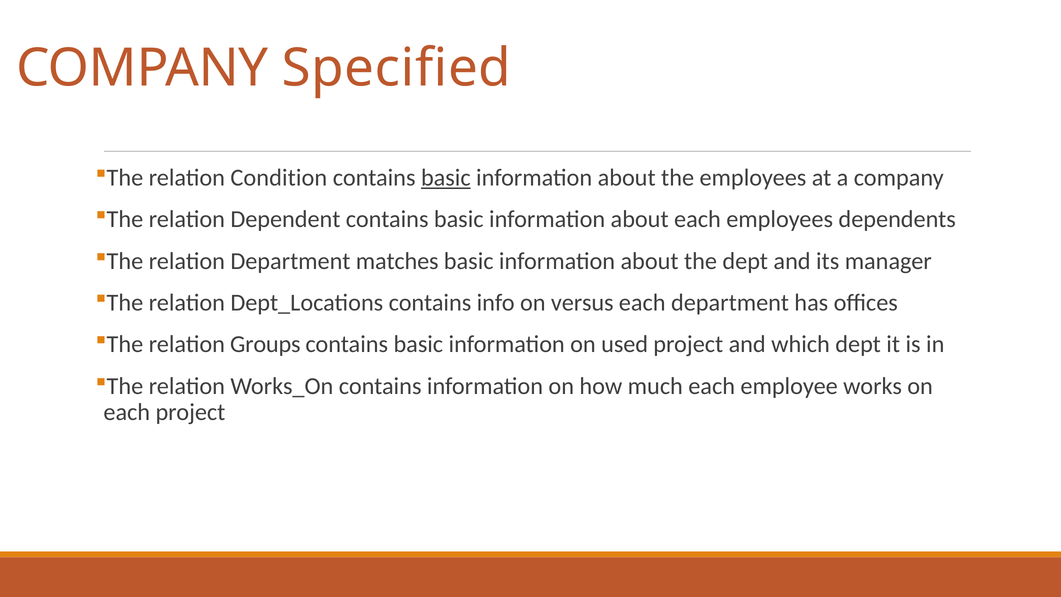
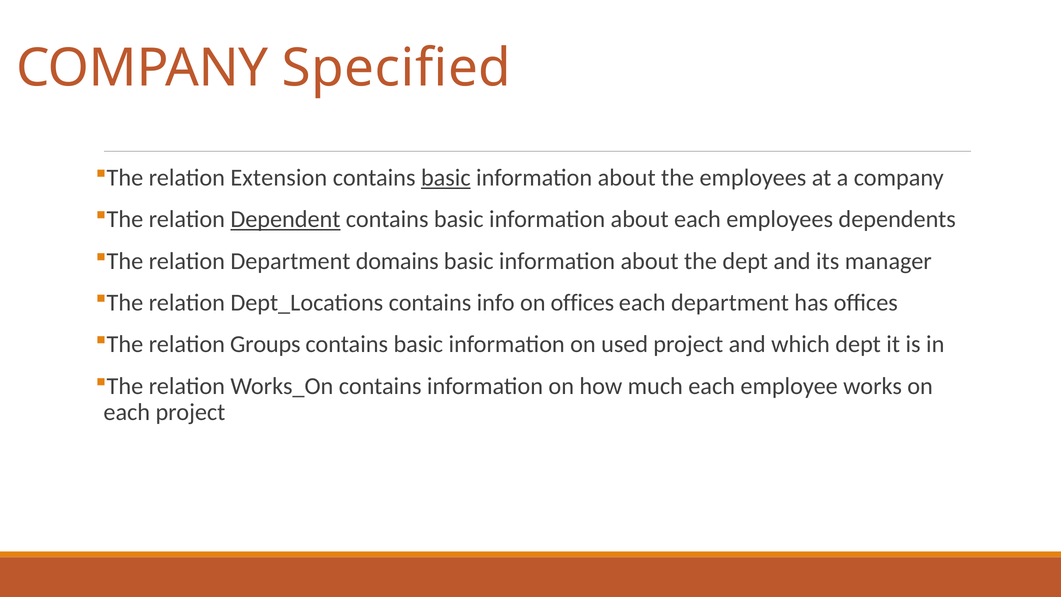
Condition: Condition -> Extension
Dependent underline: none -> present
matches: matches -> domains
on versus: versus -> offices
